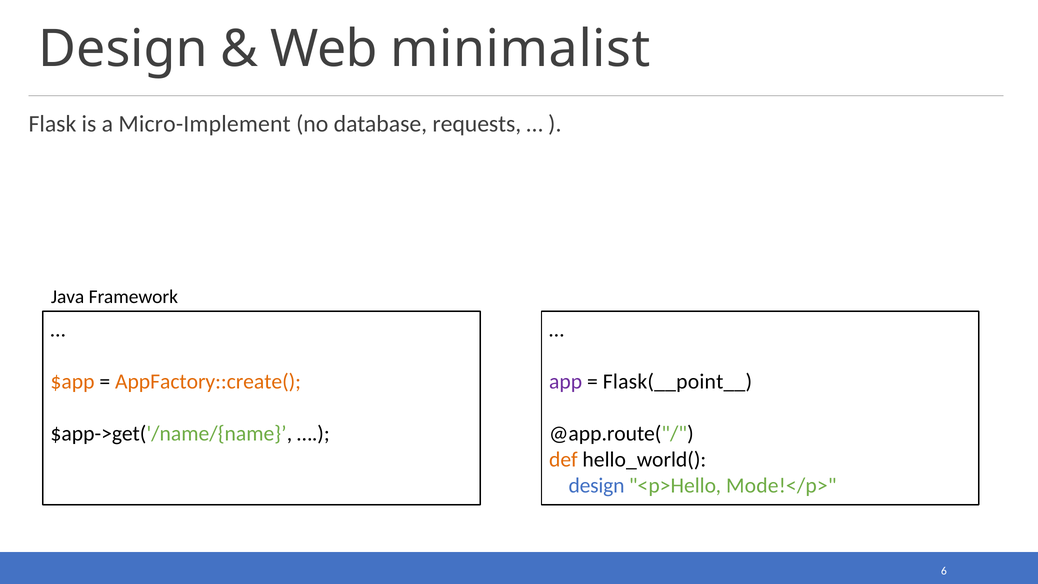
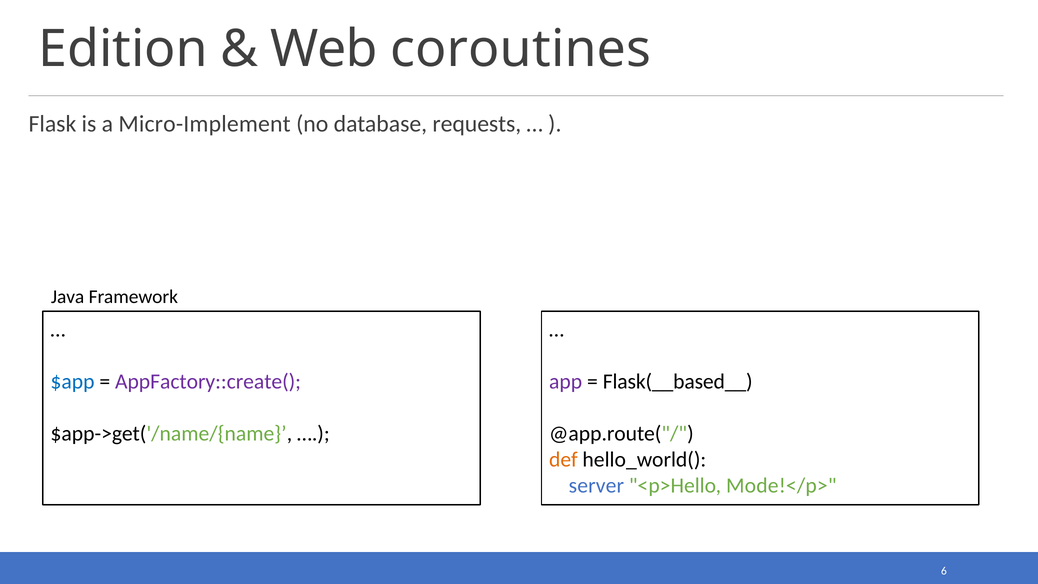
Design at (123, 49): Design -> Edition
minimalist: minimalist -> coroutines
$app colour: orange -> blue
AppFactory::create( colour: orange -> purple
Flask(__point__: Flask(__point__ -> Flask(__based__
design at (597, 485): design -> server
